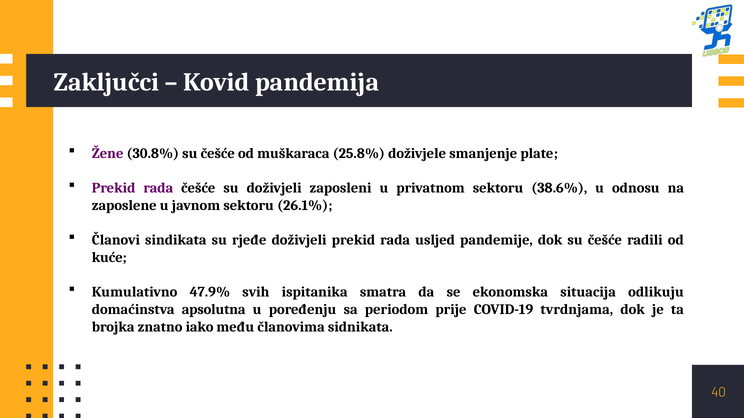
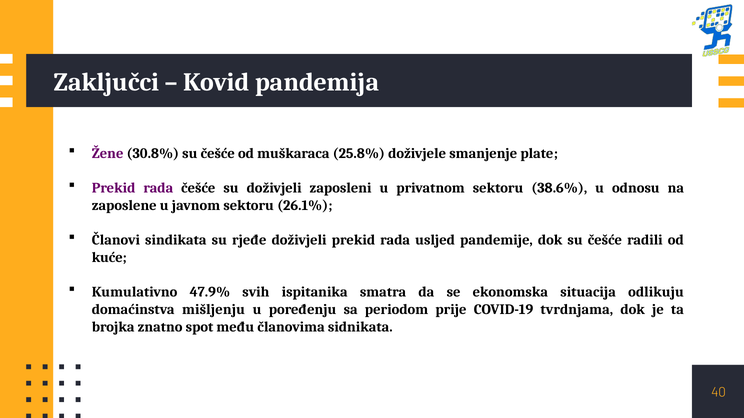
apsolutna: apsolutna -> mišljenju
iako: iako -> spot
